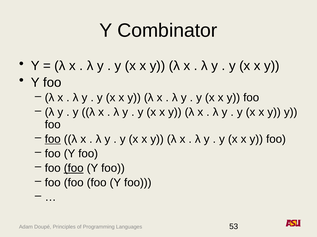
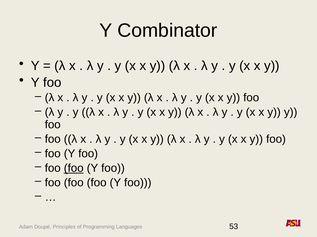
foo at (53, 140) underline: present -> none
